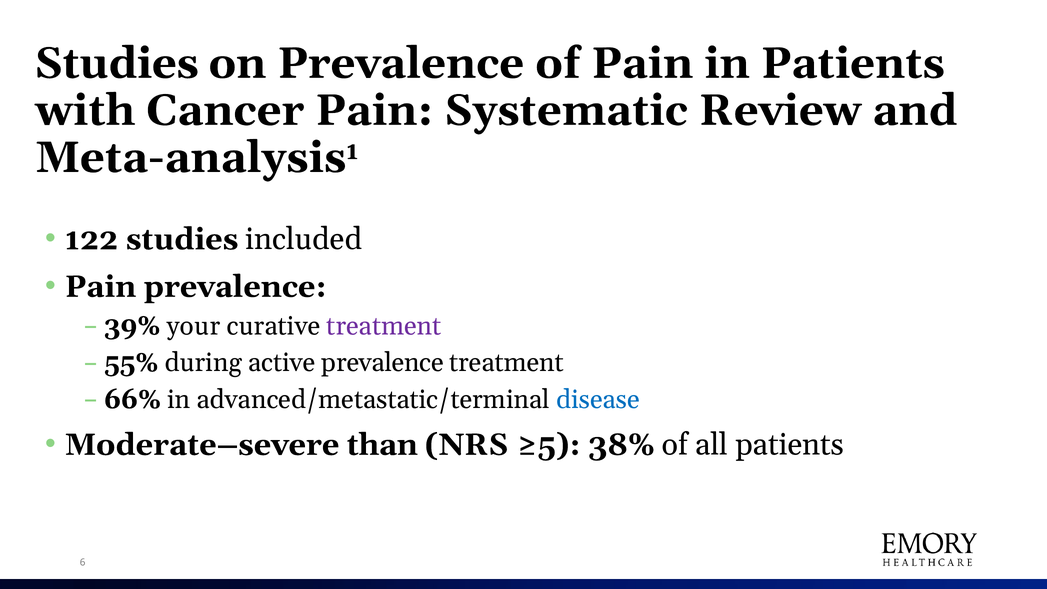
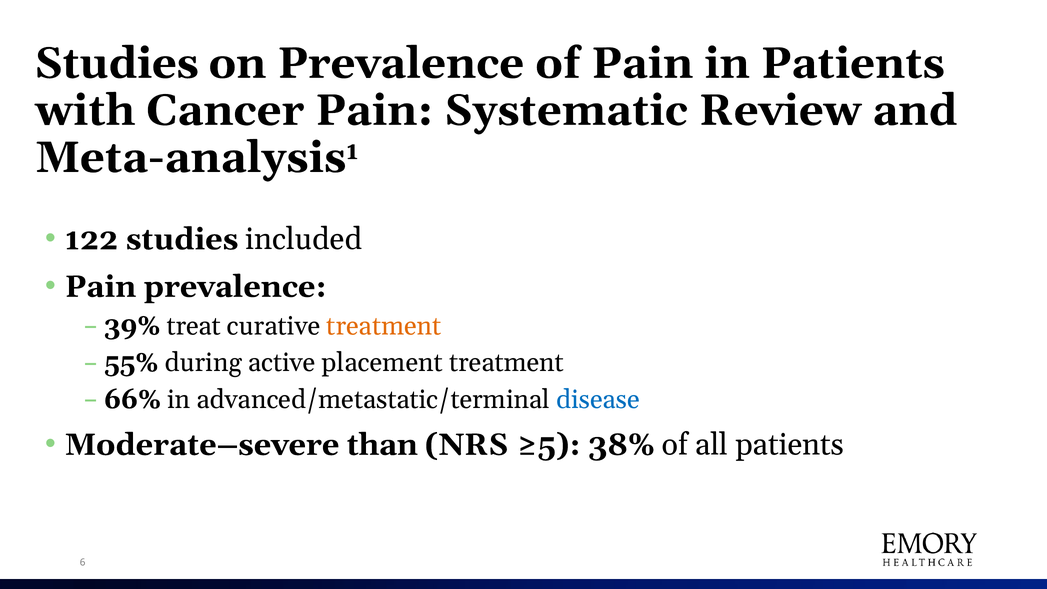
your: your -> treat
treatment at (384, 326) colour: purple -> orange
active prevalence: prevalence -> placement
